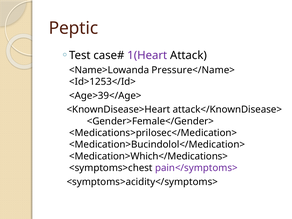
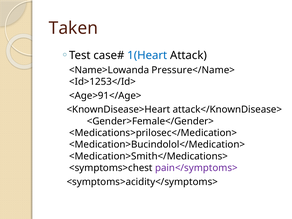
Peptic: Peptic -> Taken
1(Heart colour: purple -> blue
<Age>39</Age>: <Age>39</Age> -> <Age>91</Age>
<Medication>Which</Medications>: <Medication>Which</Medications> -> <Medication>Smith</Medications>
